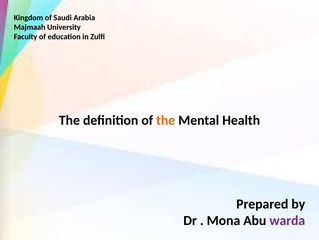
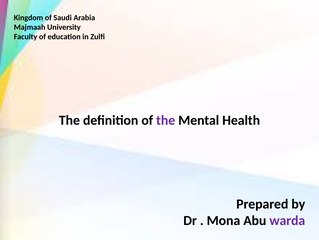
the at (166, 120) colour: orange -> purple
